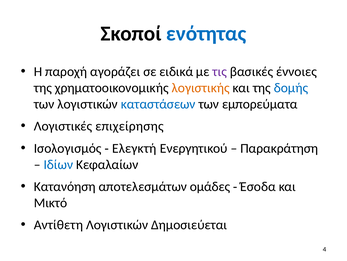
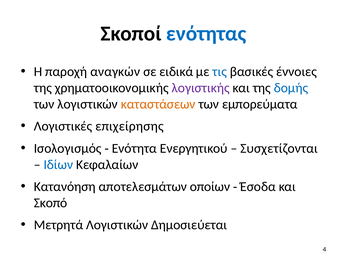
αγοράζει: αγοράζει -> αναγκών
τις colour: purple -> blue
λογιστικής colour: orange -> purple
καταστάσεων colour: blue -> orange
Ελεγκτή: Ελεγκτή -> Ενότητα
Παρακράτηση: Παρακράτηση -> Συσχετίζονται
ομάδες: ομάδες -> οποίων
Μικτό: Μικτό -> Σκοπό
Αντίθετη: Αντίθετη -> Μετρητά
